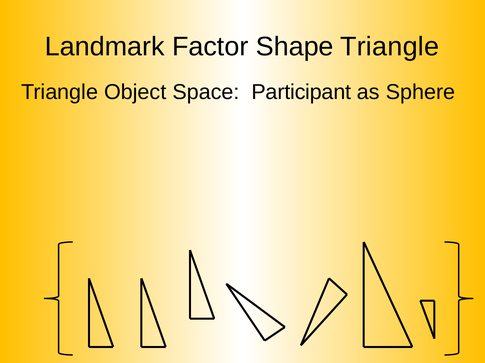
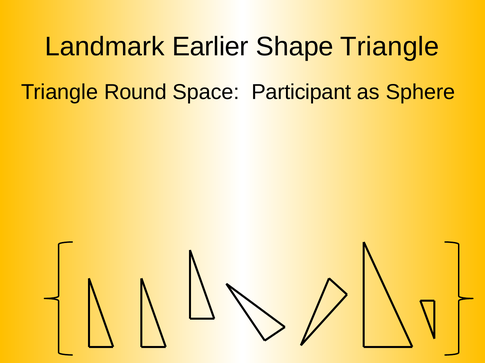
Factor: Factor -> Earlier
Object: Object -> Round
